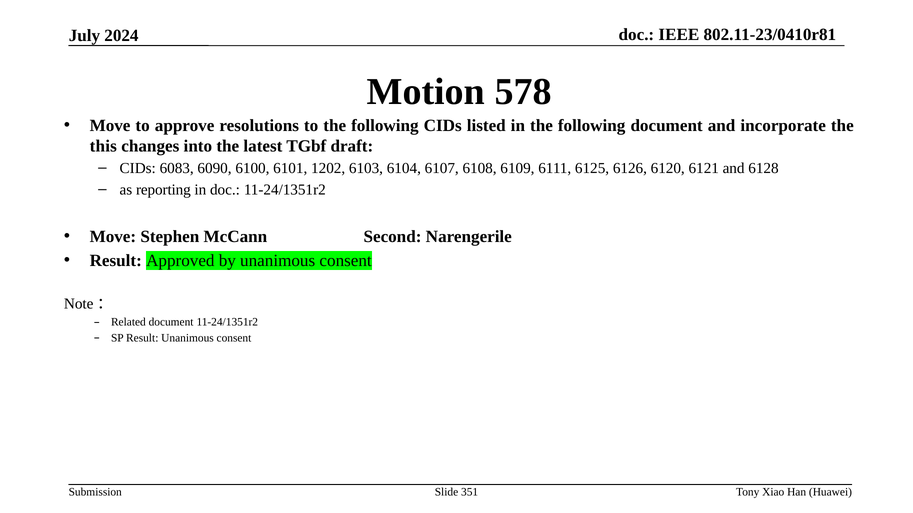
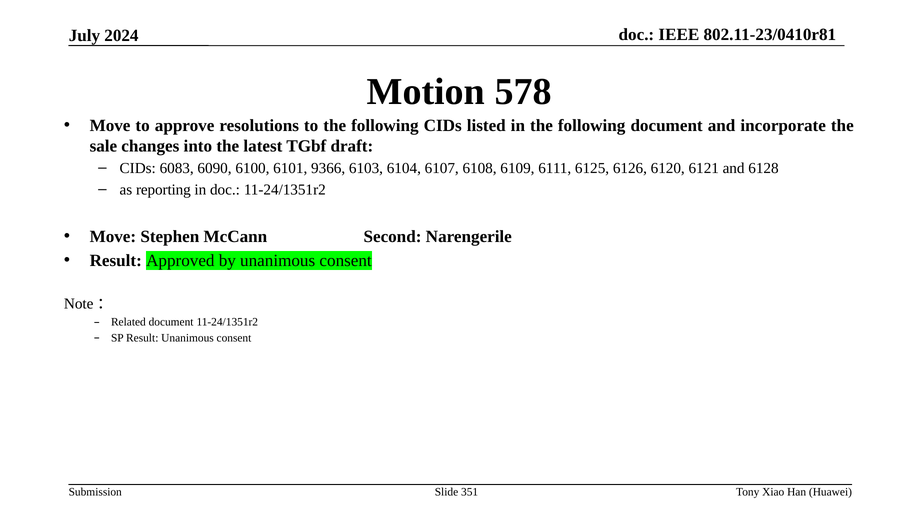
this: this -> sale
1202: 1202 -> 9366
